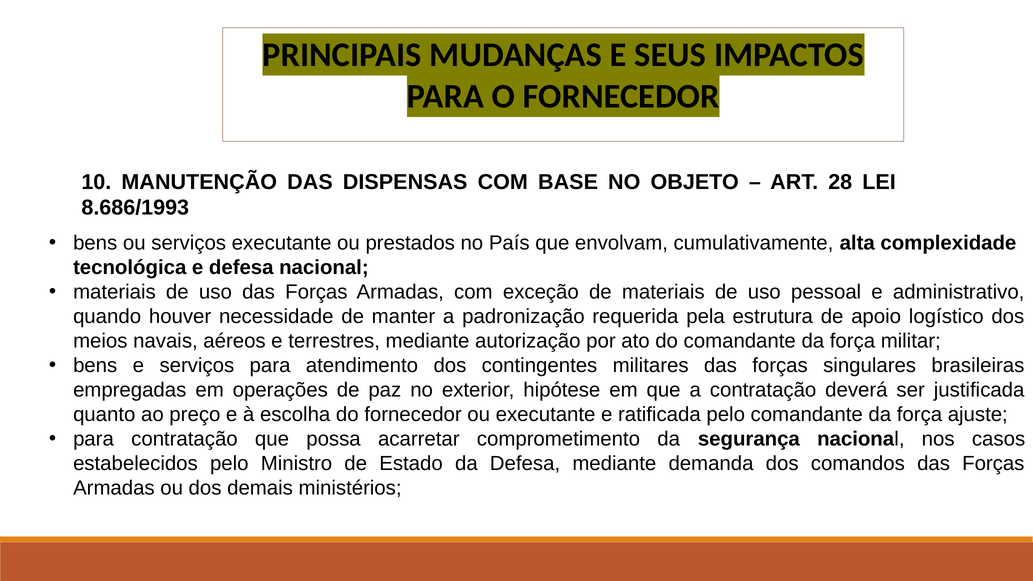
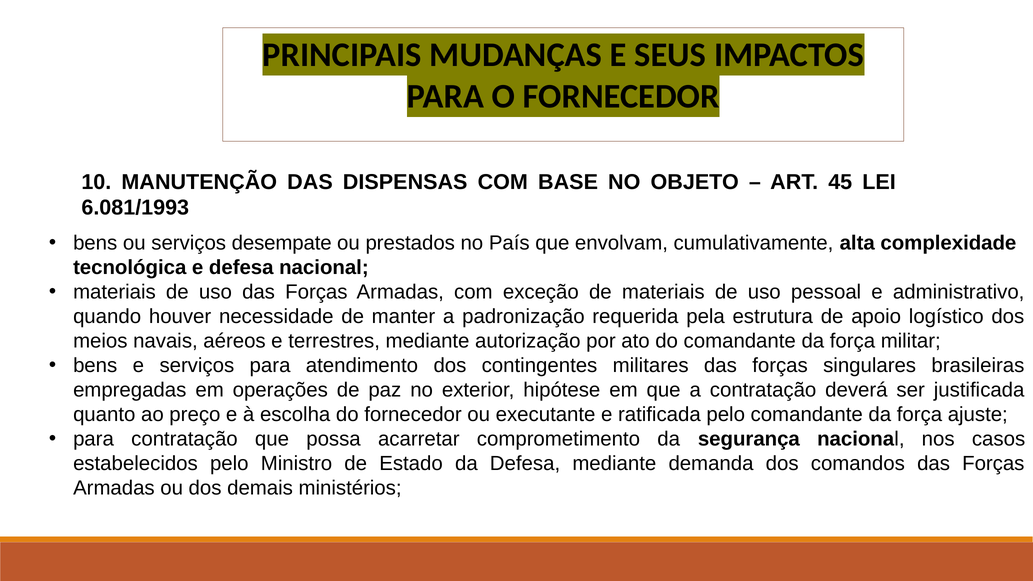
28: 28 -> 45
8.686/1993: 8.686/1993 -> 6.081/1993
serviços executante: executante -> desempate
